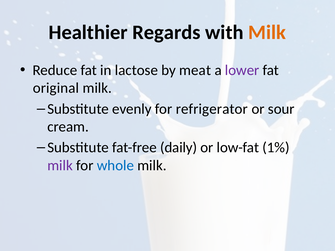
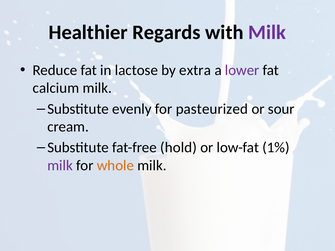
Milk at (267, 32) colour: orange -> purple
meat: meat -> extra
original: original -> calcium
refrigerator: refrigerator -> pasteurized
daily: daily -> hold
whole colour: blue -> orange
